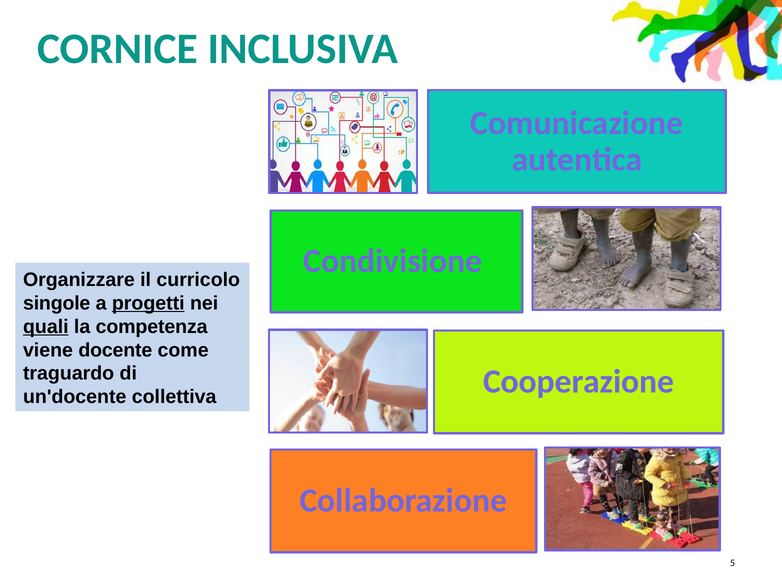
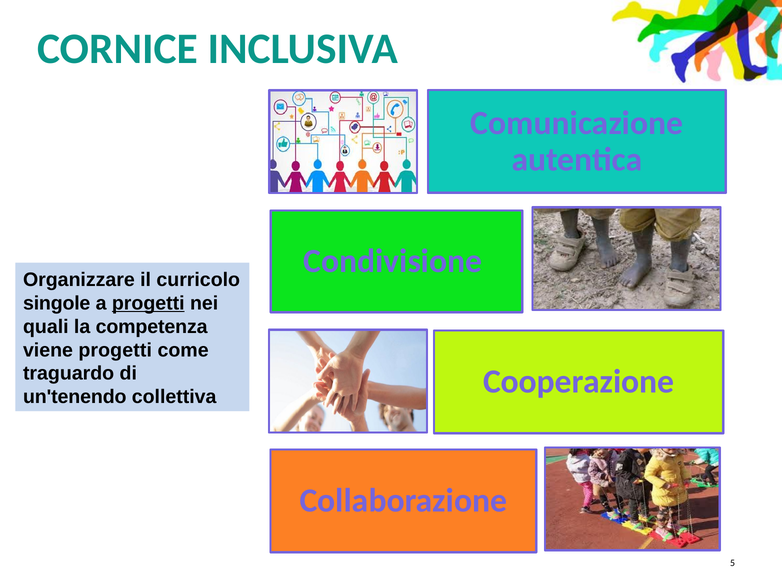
quali underline: present -> none
viene docente: docente -> progetti
un'docente: un'docente -> un'tenendo
